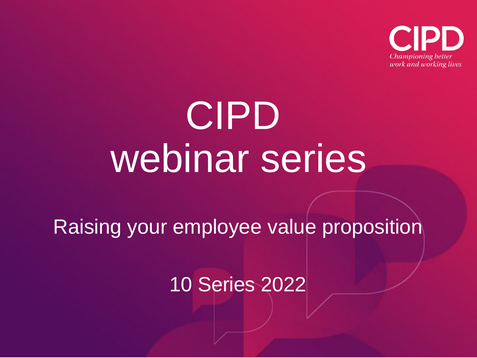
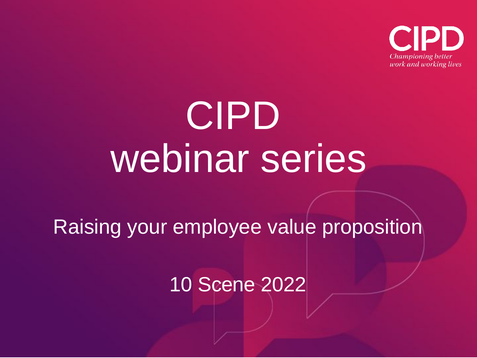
10 Series: Series -> Scene
